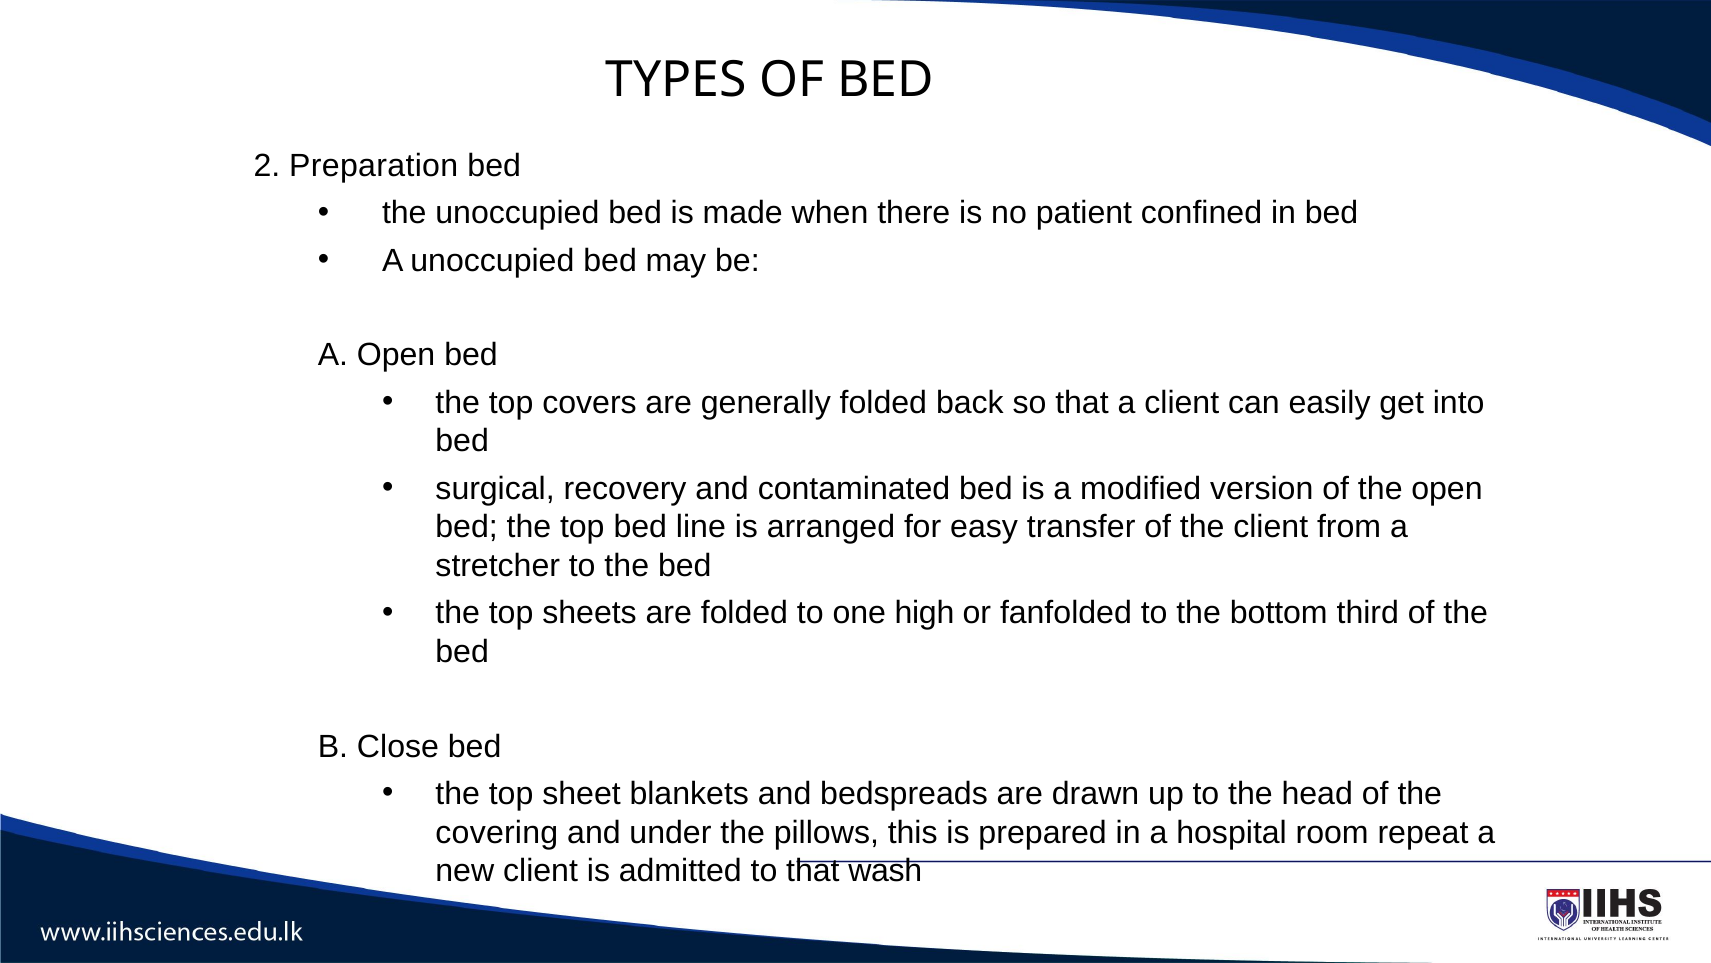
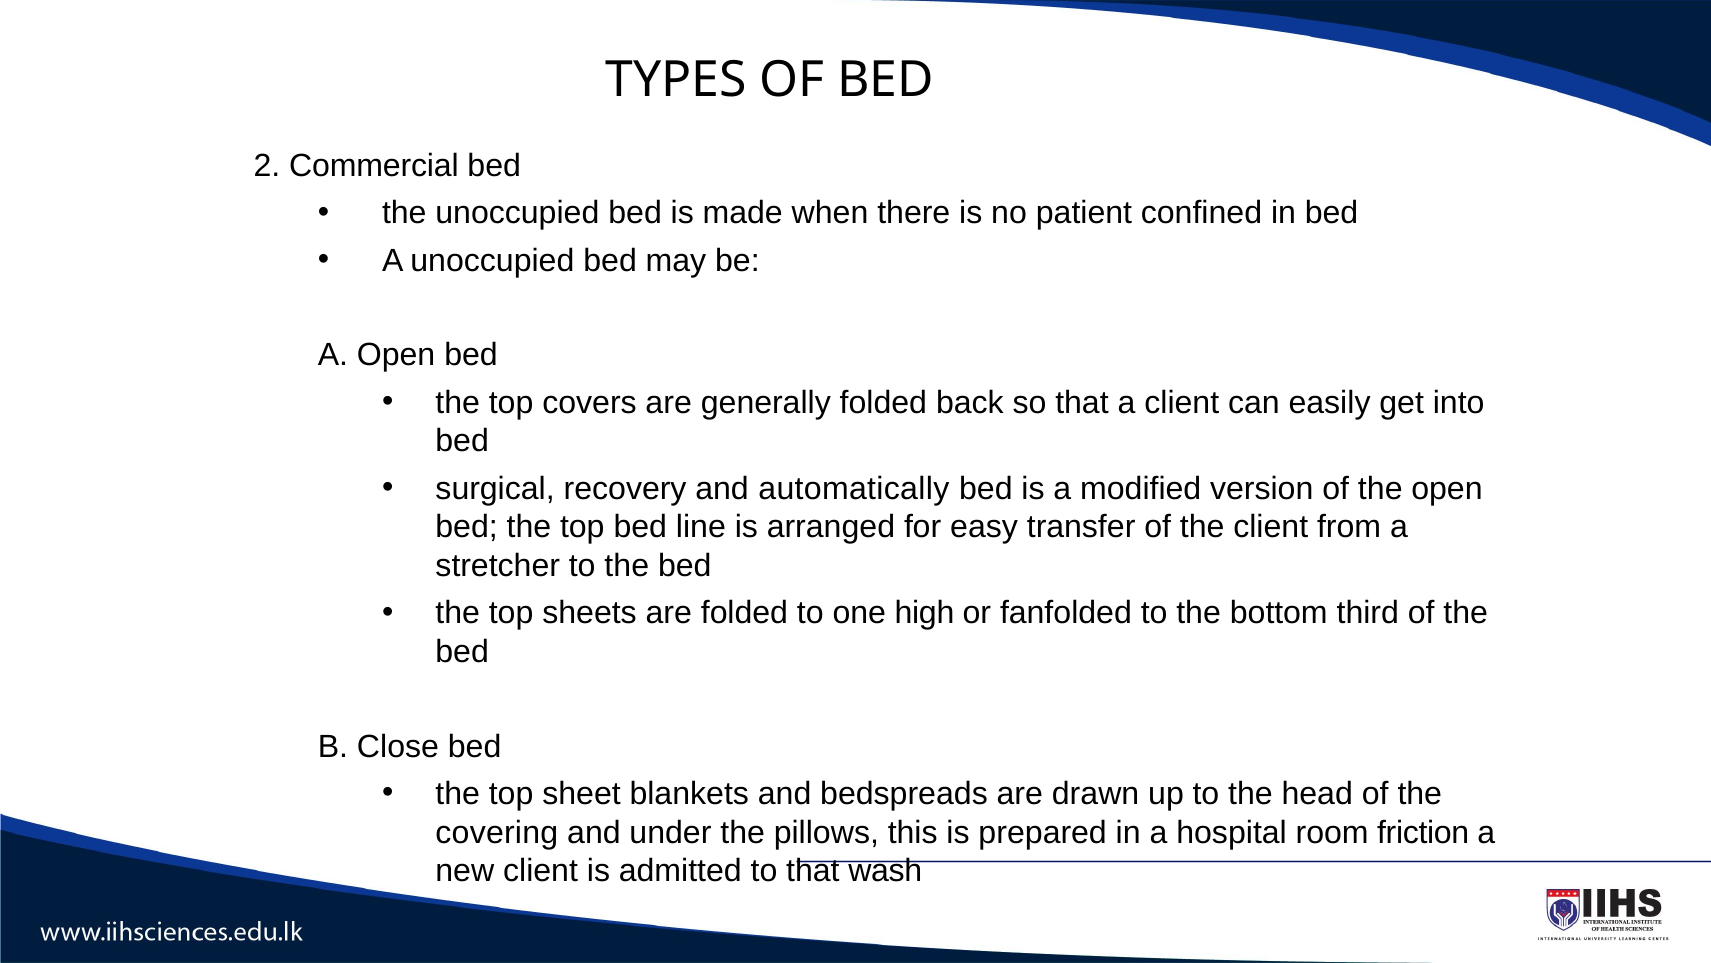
Preparation: Preparation -> Commercial
contaminated: contaminated -> automatically
repeat: repeat -> friction
